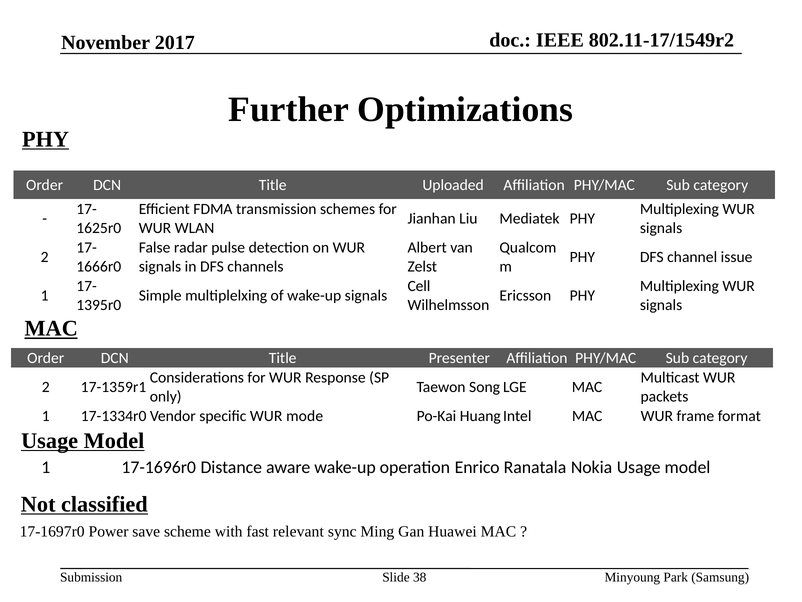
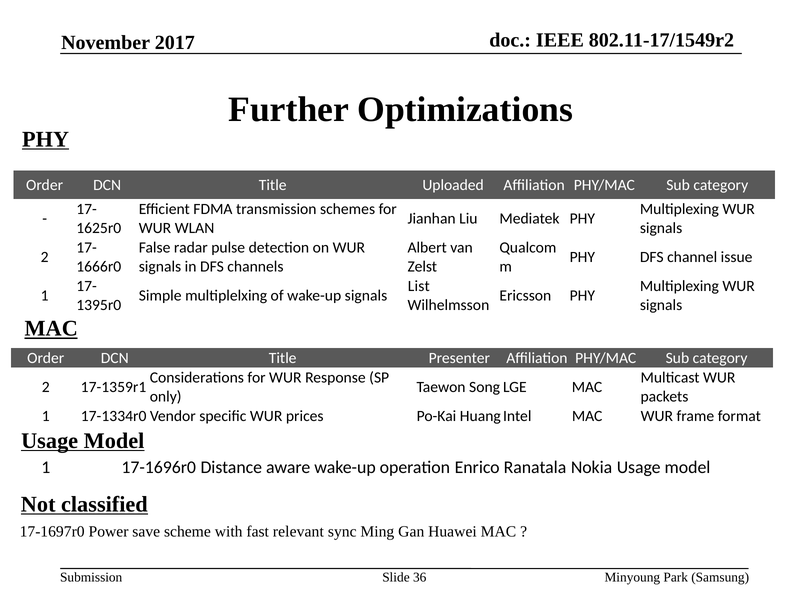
Cell: Cell -> List
mode: mode -> prices
38: 38 -> 36
